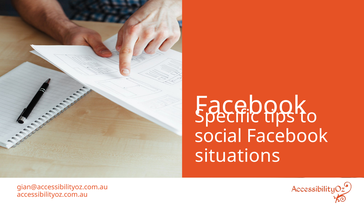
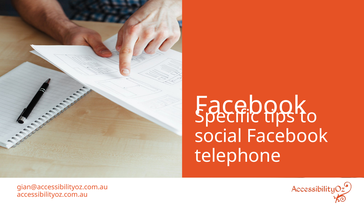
situations: situations -> telephone
